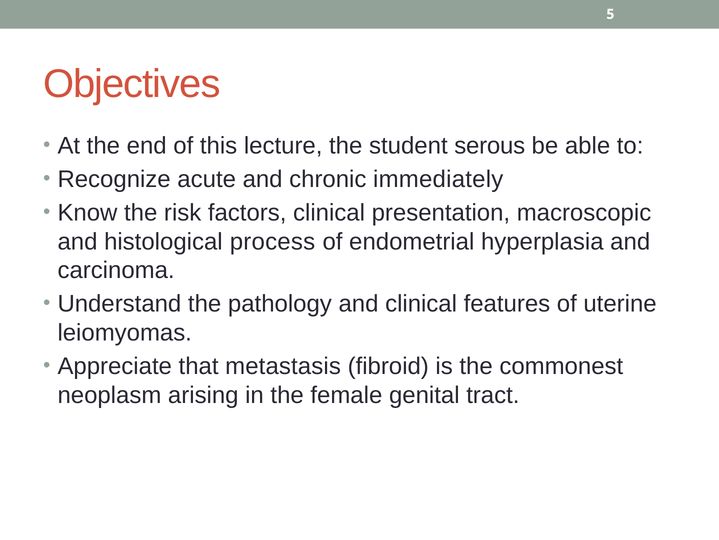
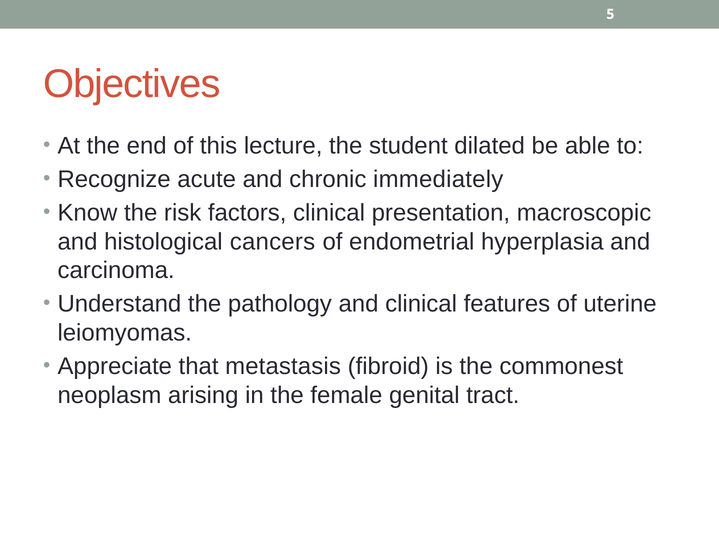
serous: serous -> dilated
process: process -> cancers
